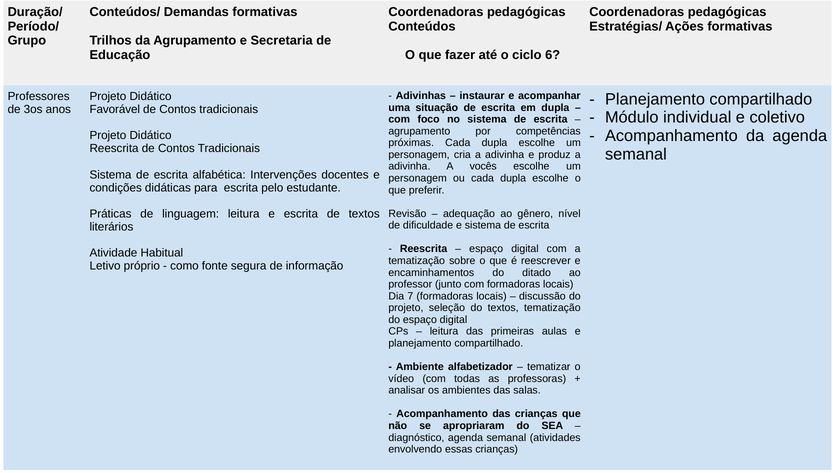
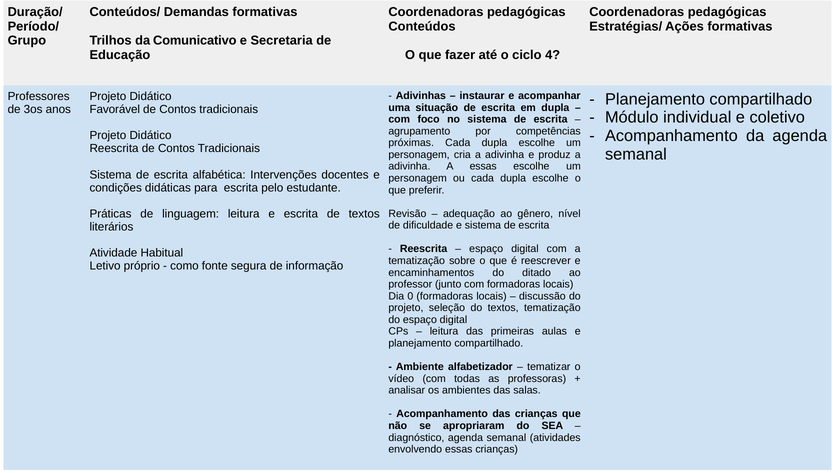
da Agrupamento: Agrupamento -> Comunicativo
6: 6 -> 4
A vocês: vocês -> essas
7: 7 -> 0
